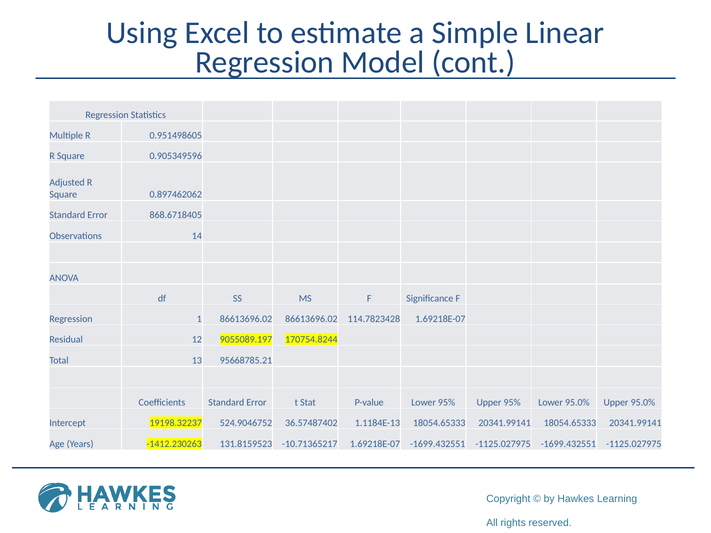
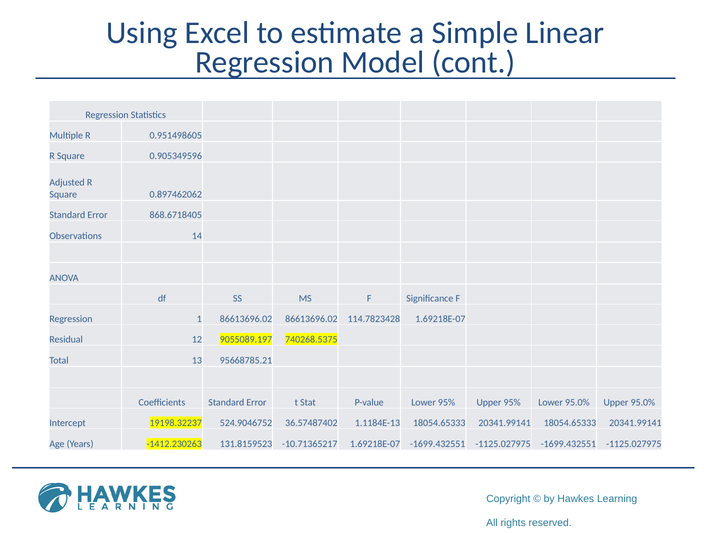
170754.8244: 170754.8244 -> 740268.5375
